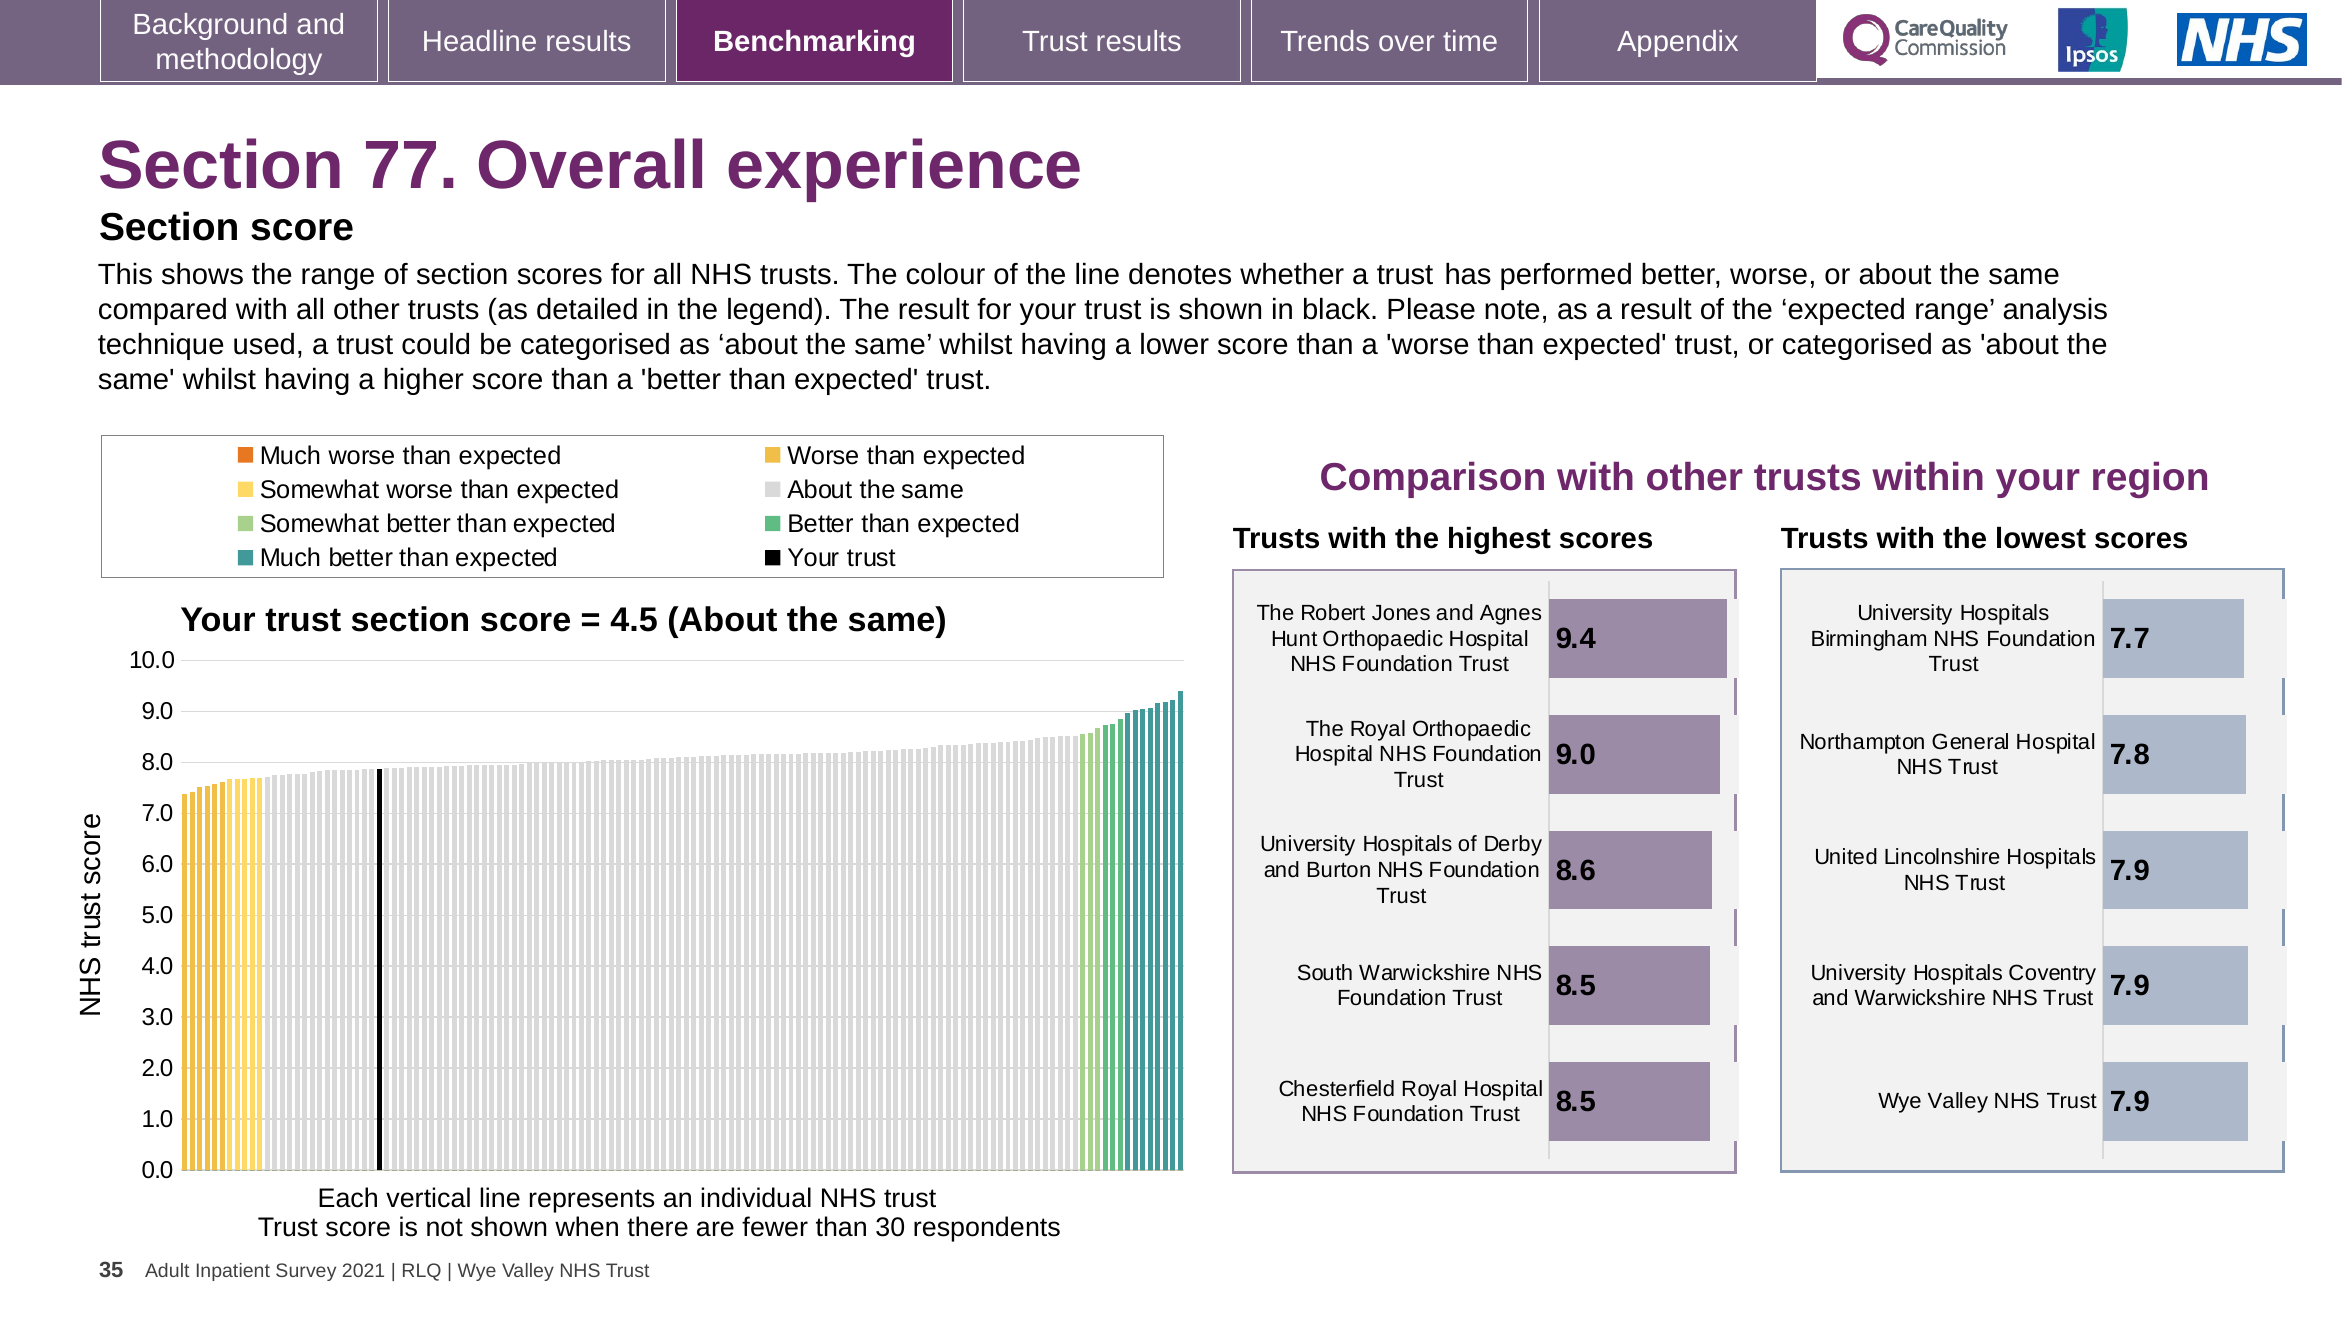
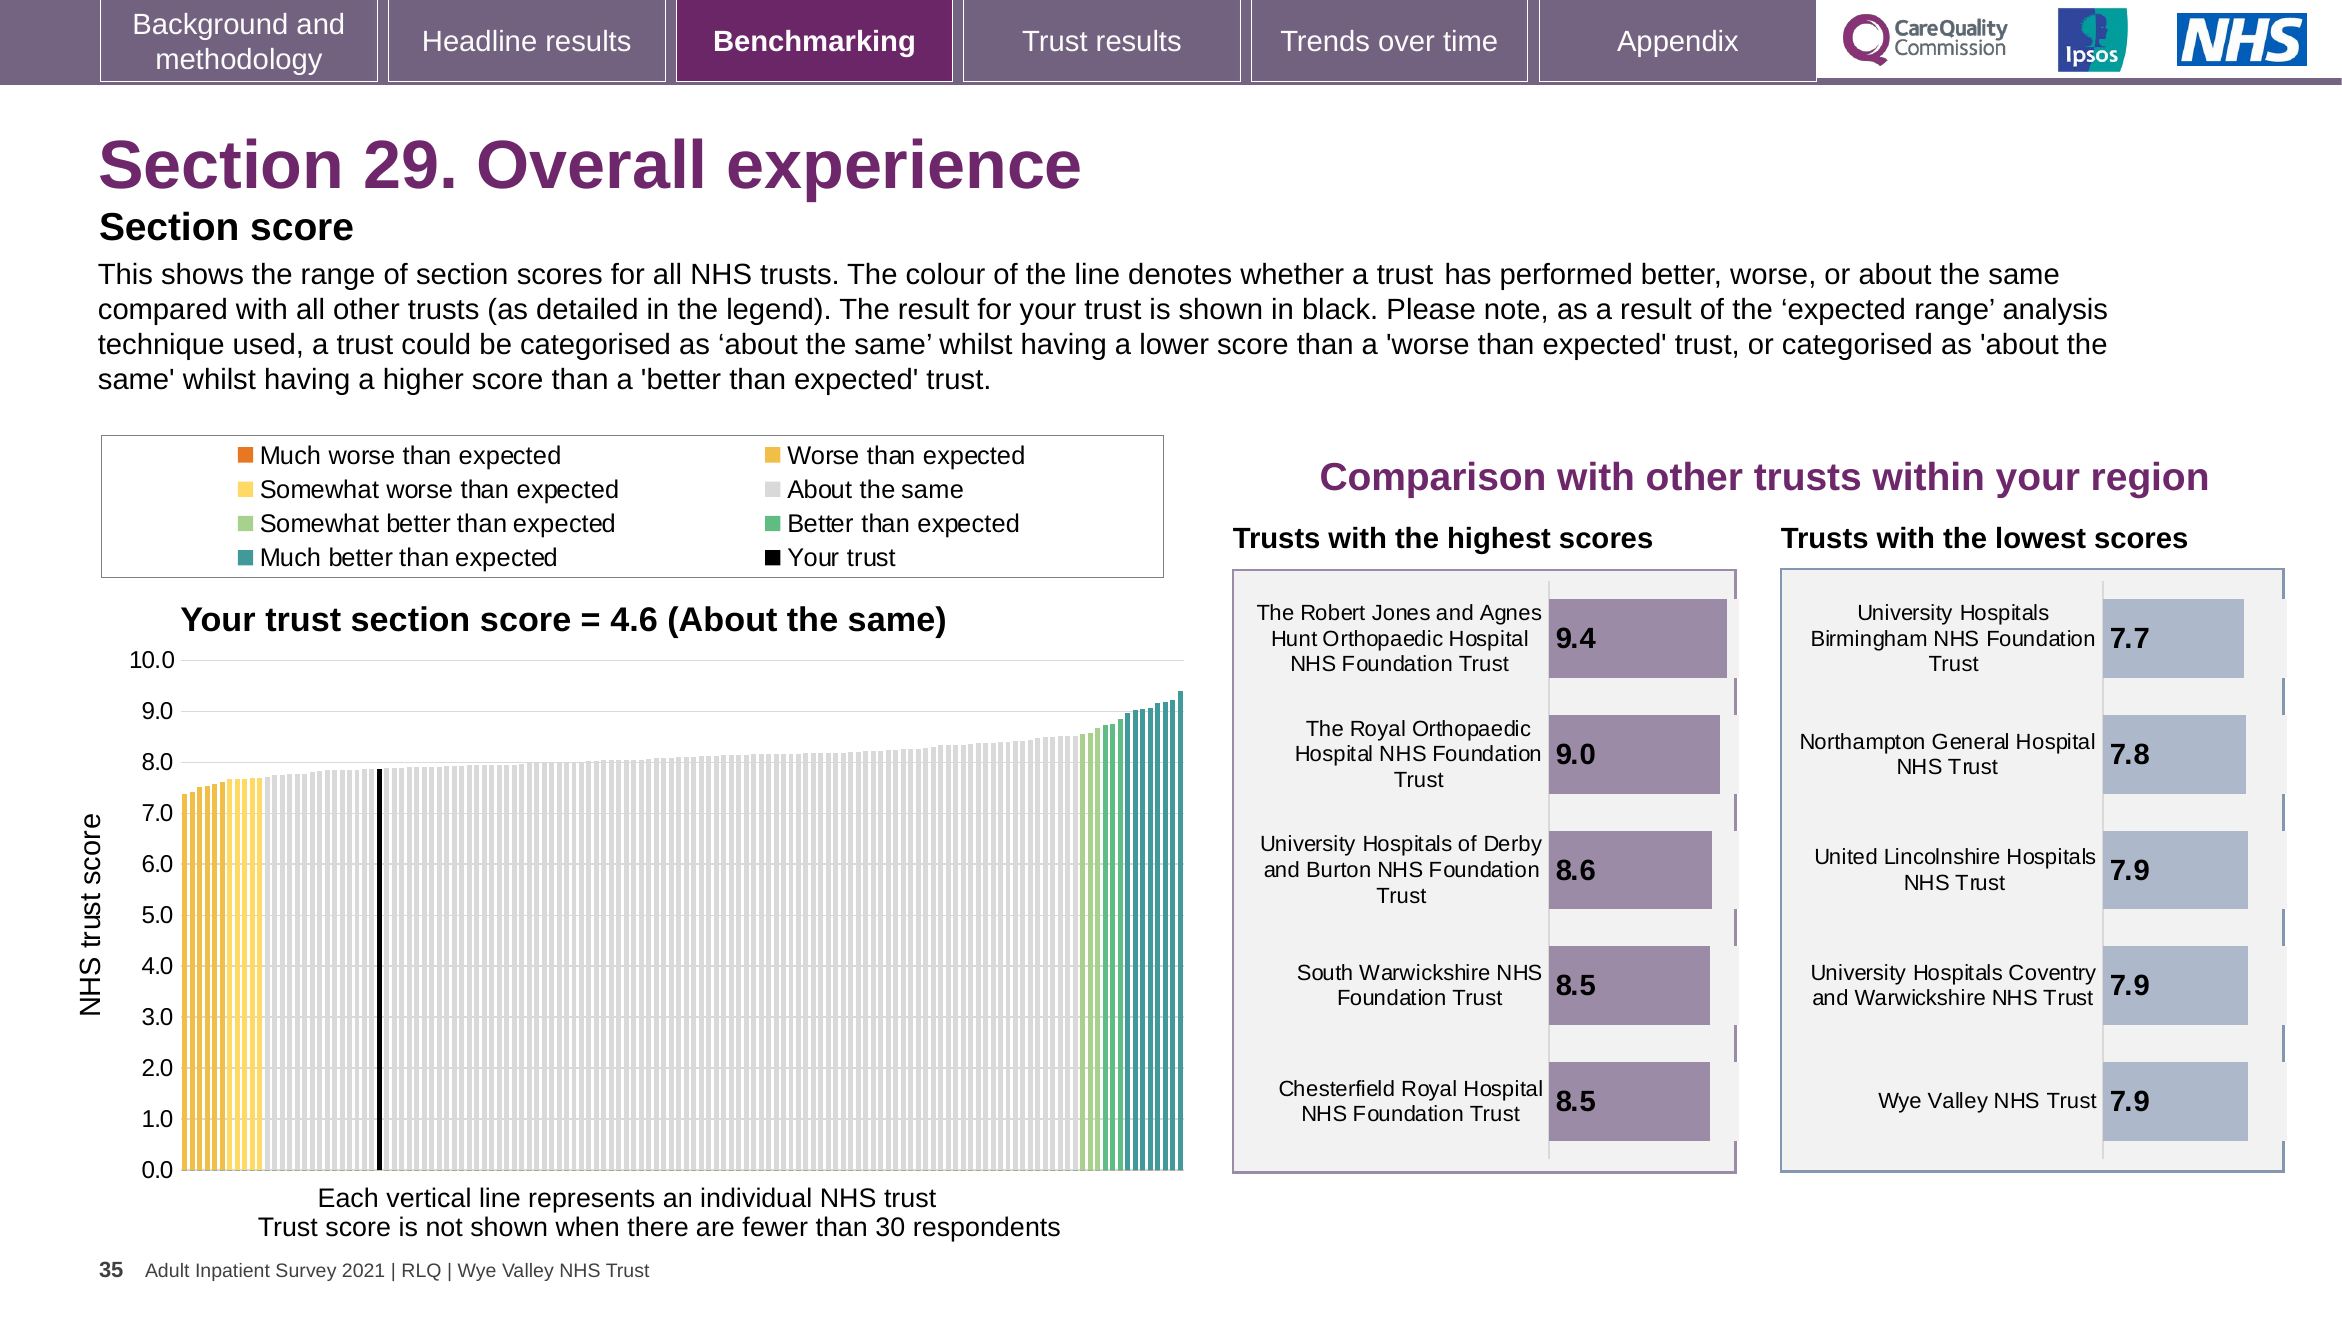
77: 77 -> 29
4.5: 4.5 -> 4.6
